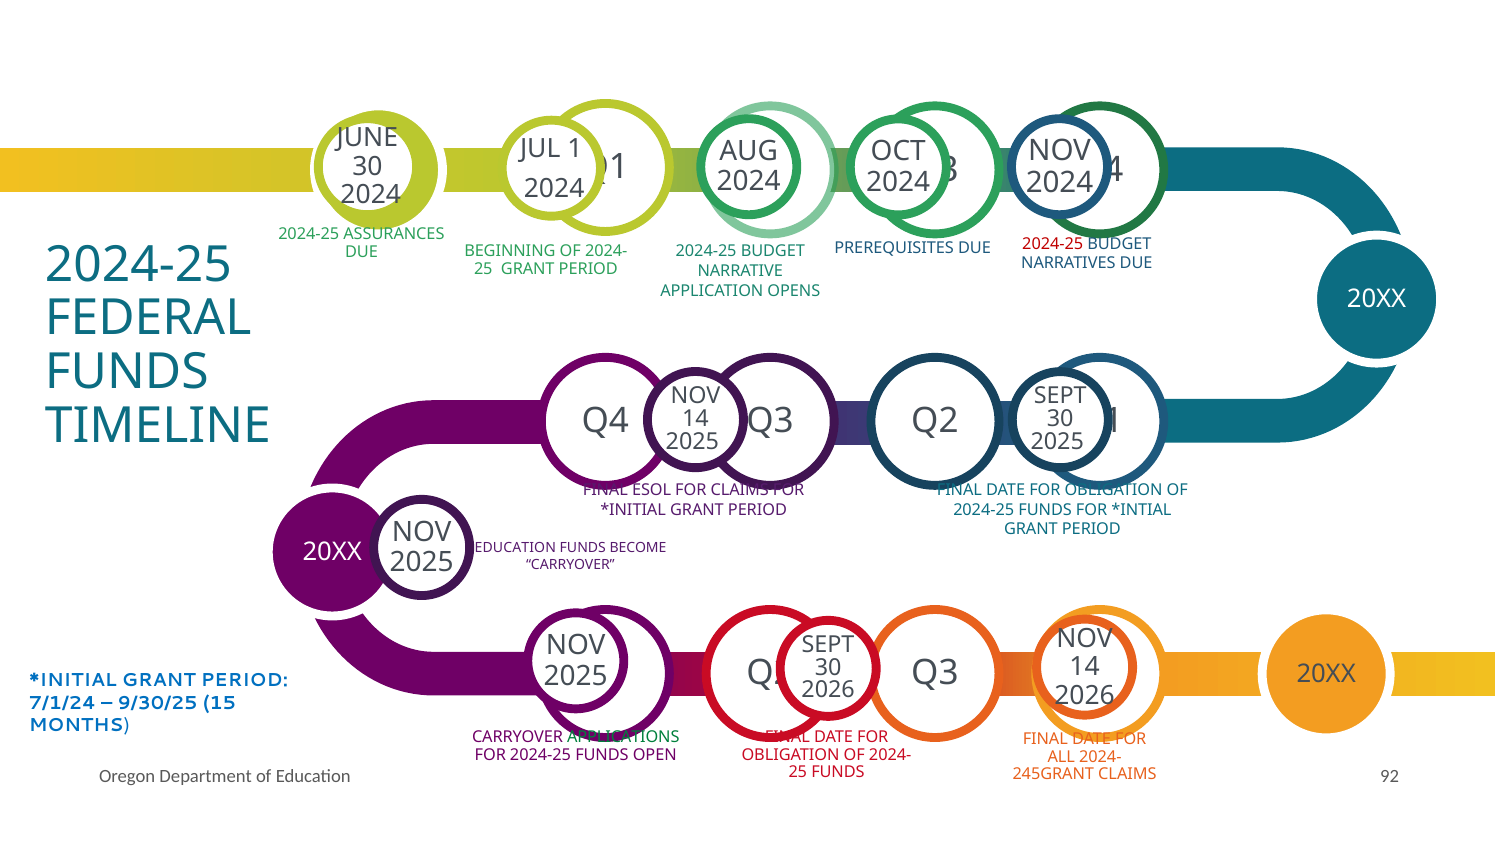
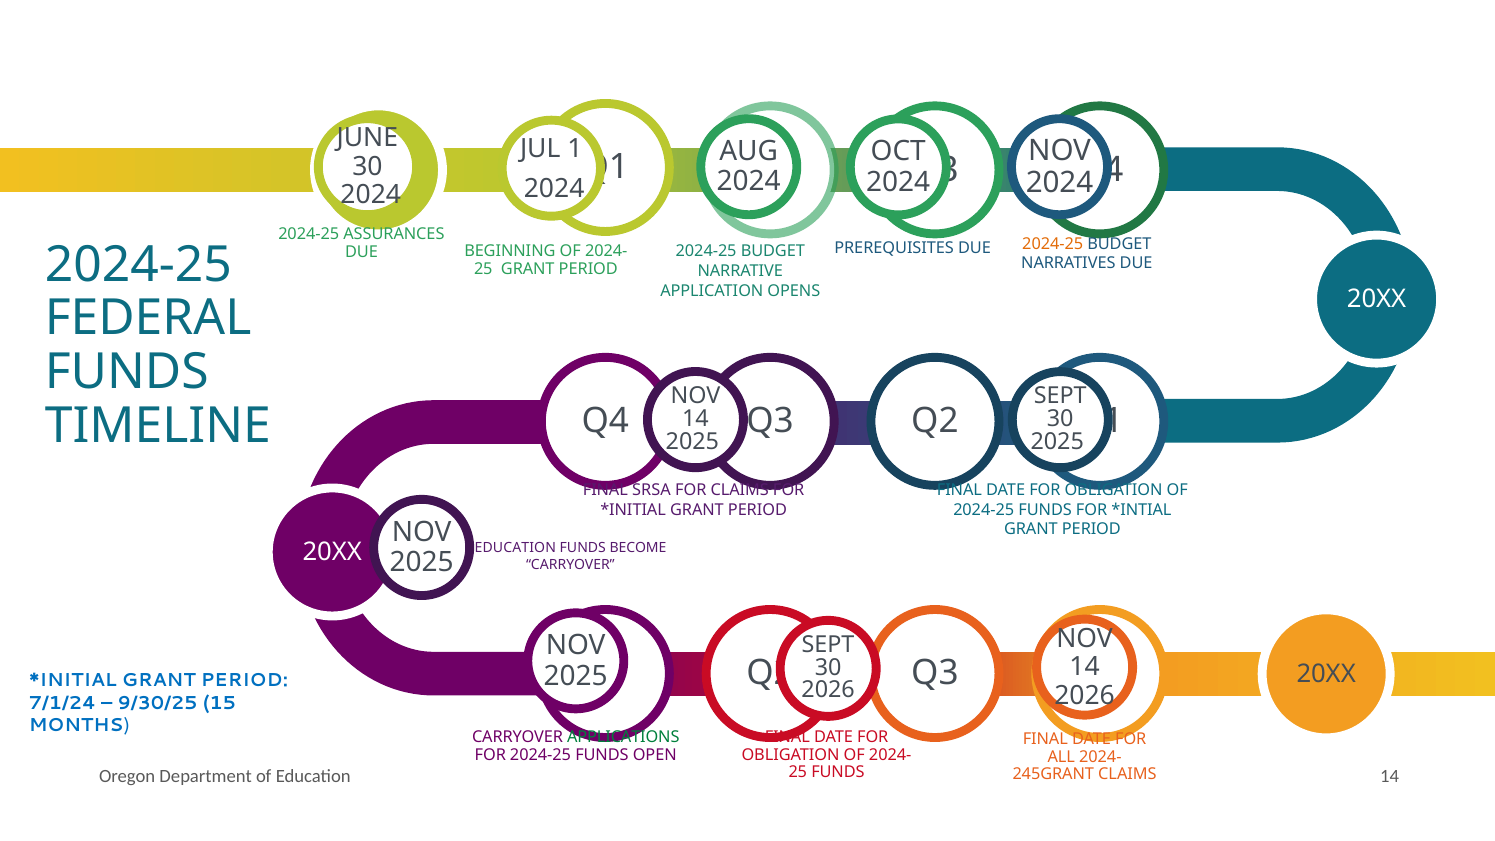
2024-25 at (1053, 244) colour: red -> orange
ESOL: ESOL -> SRSA
Education 92: 92 -> 14
